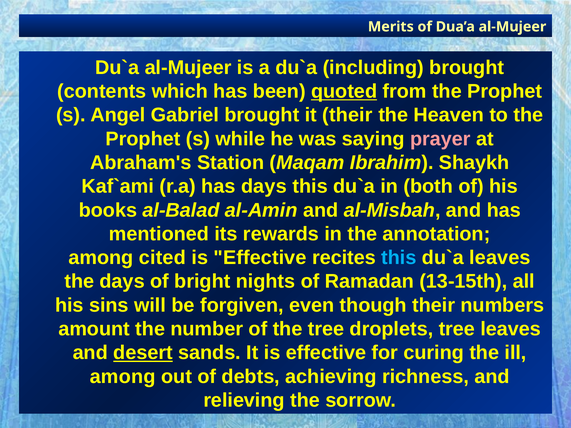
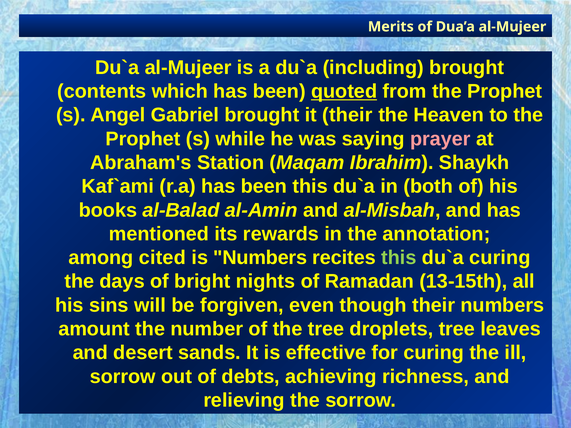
r.a has days: days -> been
Effective at (260, 258): Effective -> Numbers
this at (399, 258) colour: light blue -> light green
leaves at (500, 258): leaves -> curing
desert underline: present -> none
among at (123, 377): among -> sorrow
